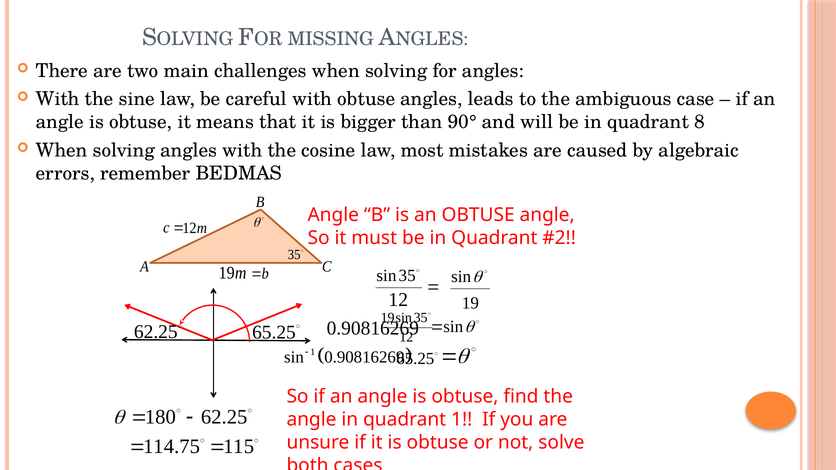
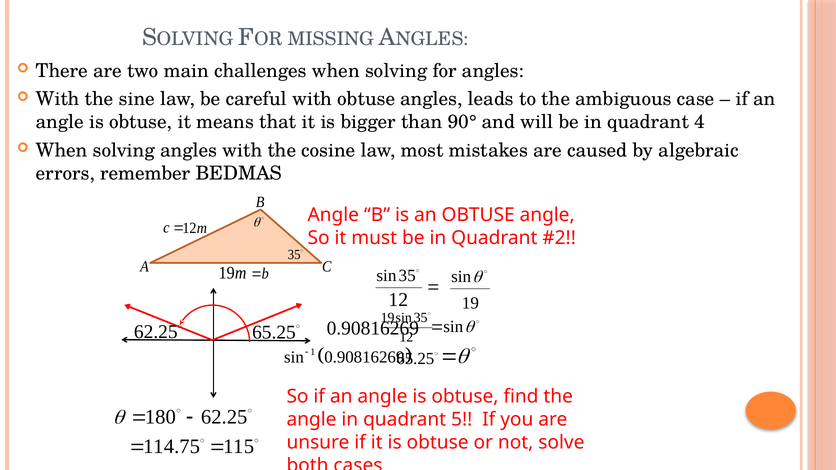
8: 8 -> 4
quadrant 1: 1 -> 5
